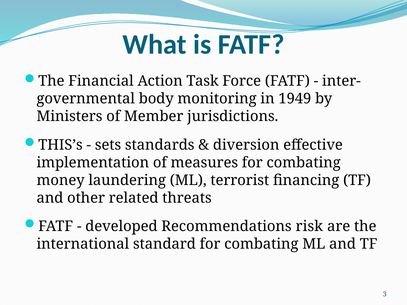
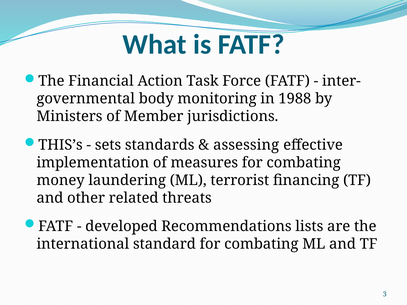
1949: 1949 -> 1988
diversion: diversion -> assessing
risk: risk -> lists
